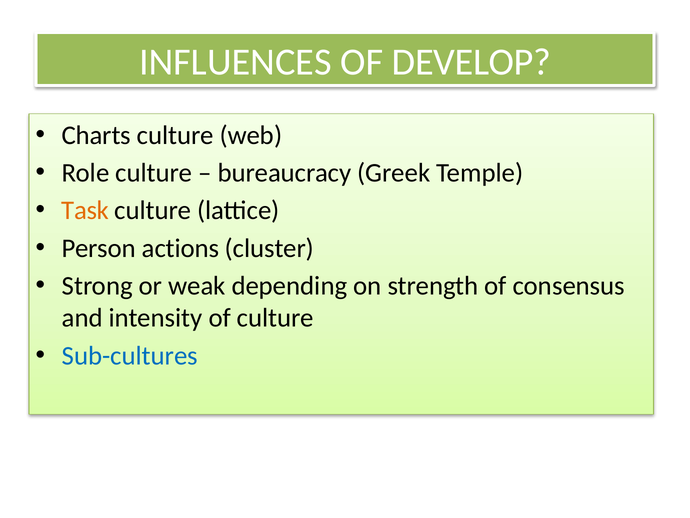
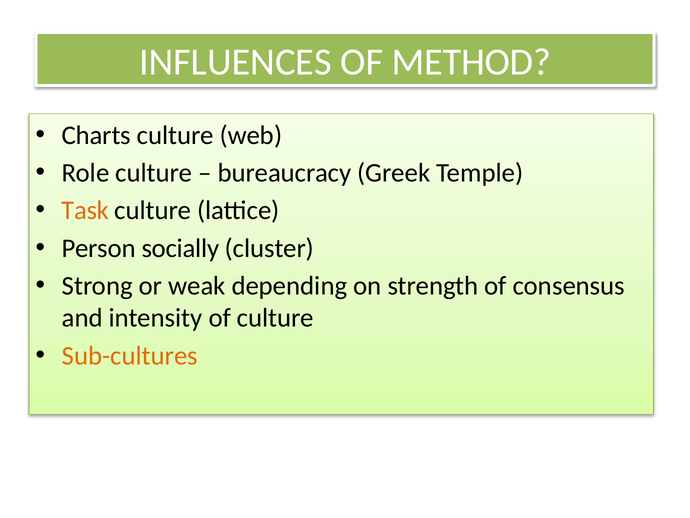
DEVELOP: DEVELOP -> METHOD
actions: actions -> socially
Sub-cultures colour: blue -> orange
